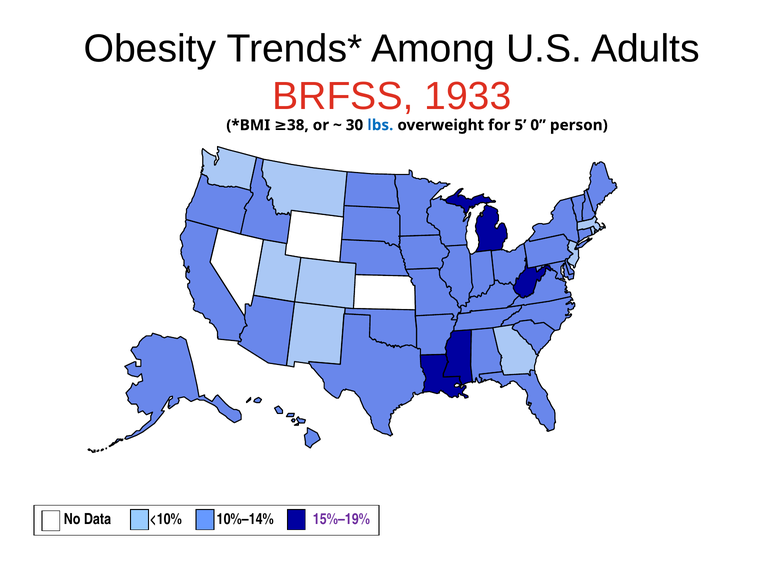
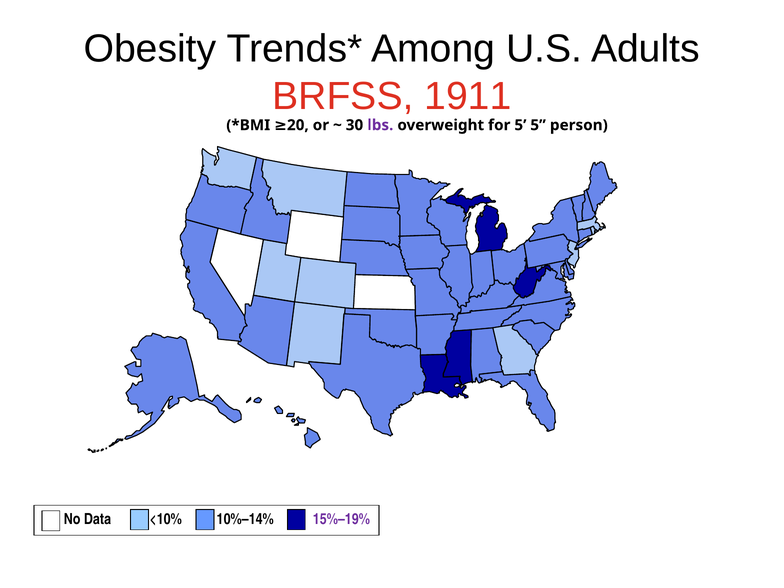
1933: 1933 -> 1911
38: 38 -> 20
lbs colour: blue -> purple
5 0: 0 -> 5
